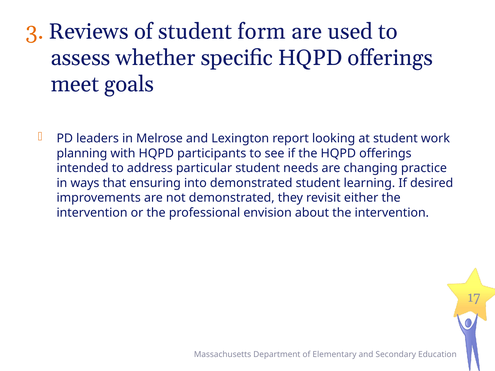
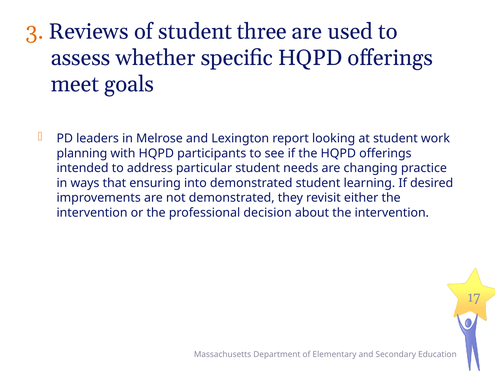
form: form -> three
envision: envision -> decision
